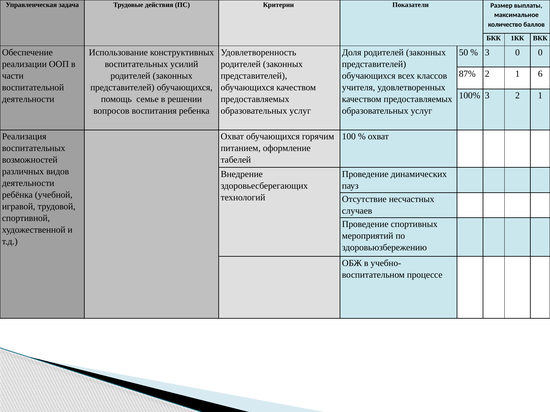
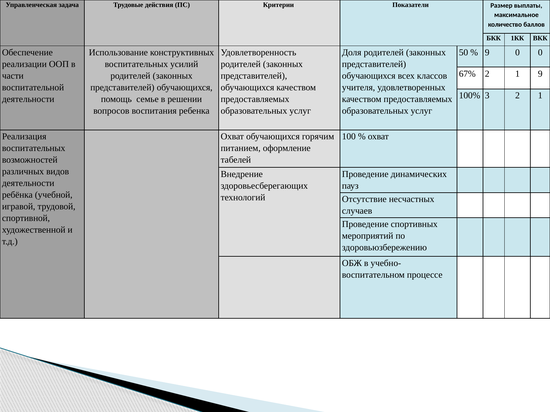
3 at (487, 53): 3 -> 9
87%: 87% -> 67%
1 6: 6 -> 9
